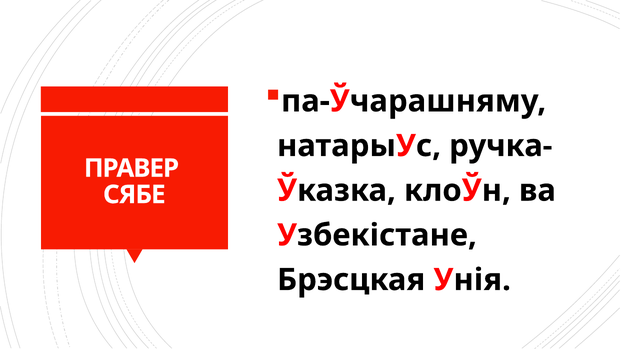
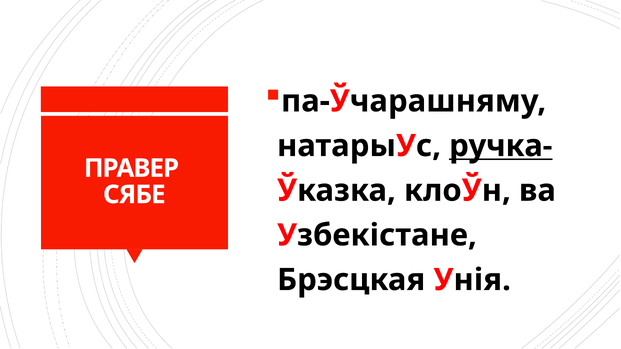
ручка- underline: none -> present
